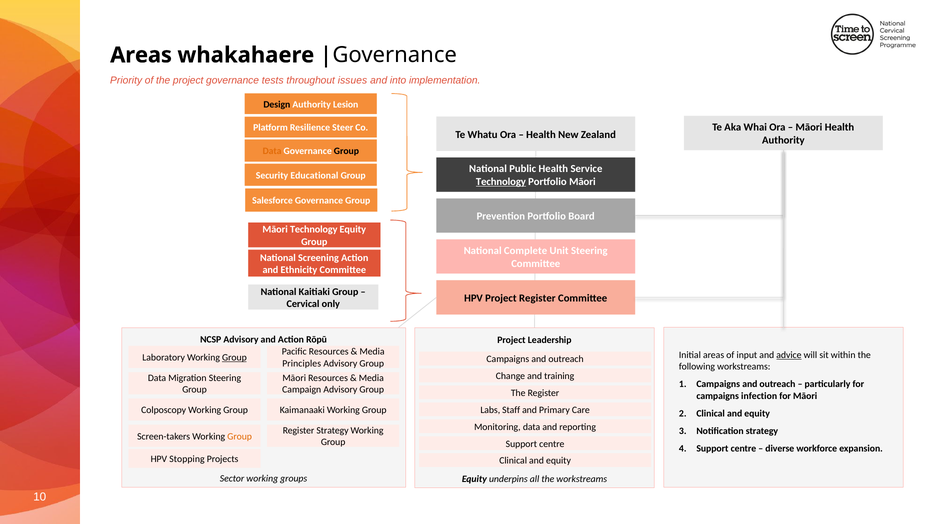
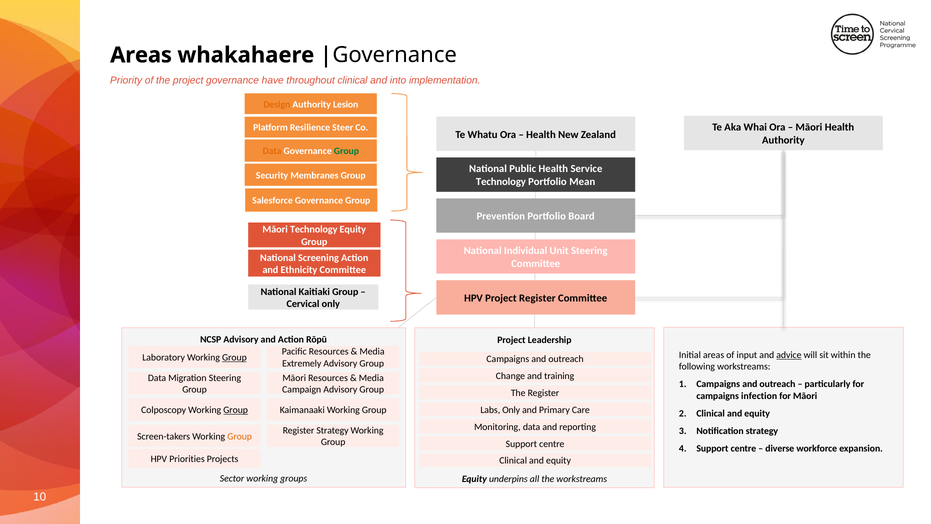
tests: tests -> have
throughout issues: issues -> clinical
Design colour: black -> orange
Group at (346, 151) colour: black -> green
Educational: Educational -> Membranes
Technology at (501, 182) underline: present -> none
Portfolio Māori: Māori -> Mean
Complete: Complete -> Individual
Principles: Principles -> Extremely
Labs Staff: Staff -> Only
Group at (236, 410) underline: none -> present
Stopping: Stopping -> Priorities
